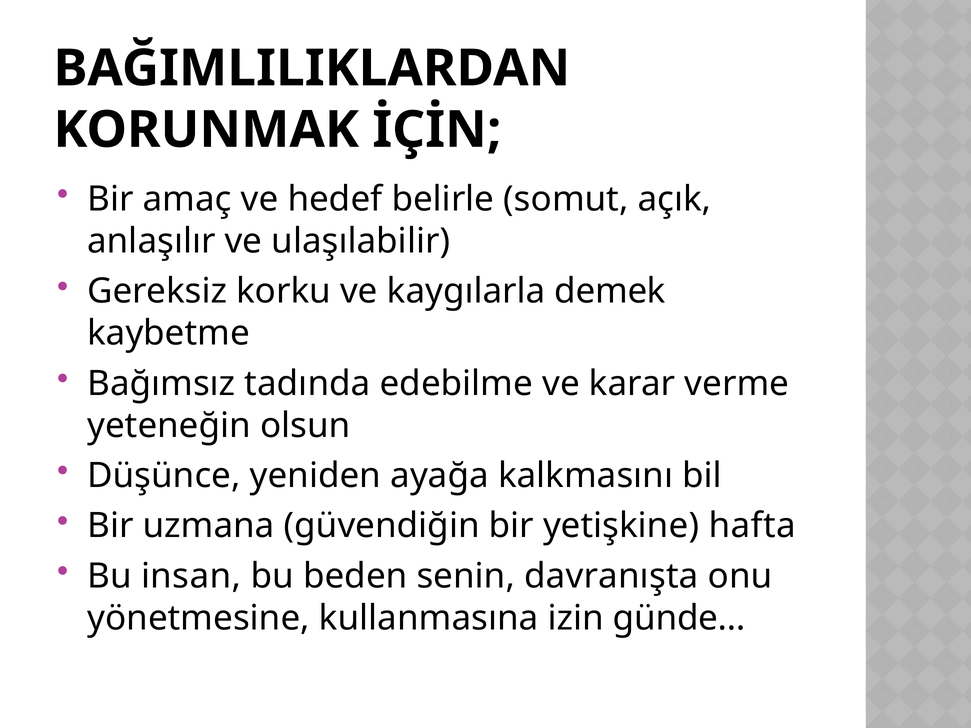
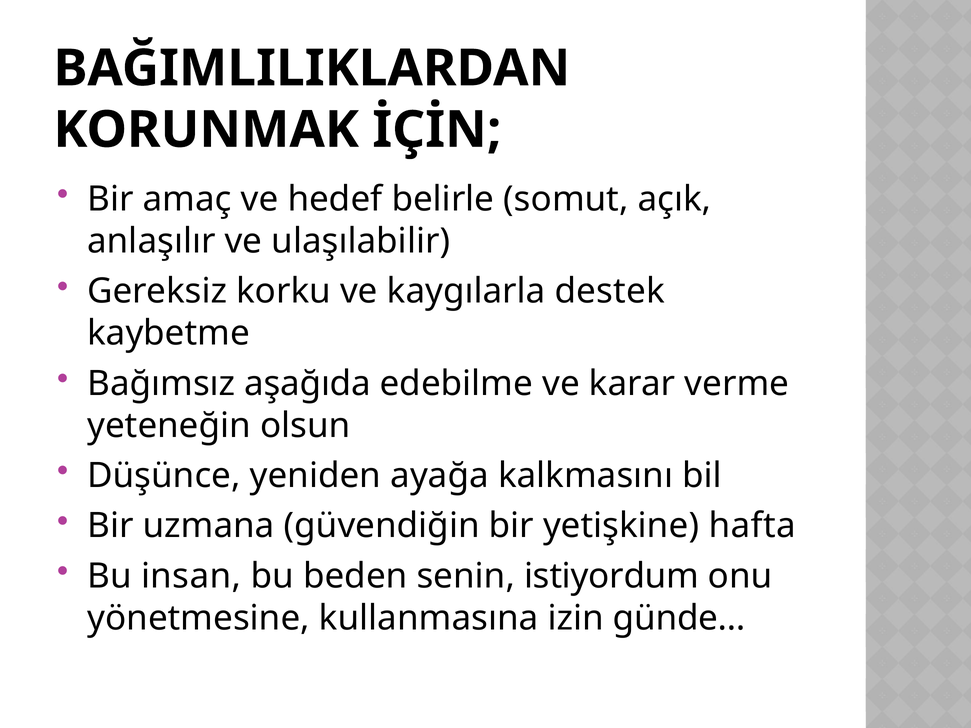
demek: demek -> destek
tadında: tadında -> aşağıda
davranışta: davranışta -> istiyordum
